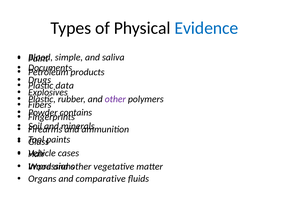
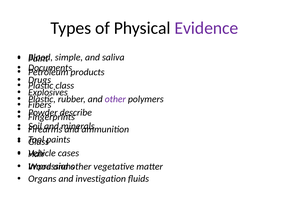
Evidence colour: blue -> purple
data: data -> class
contains: contains -> describe
comparative: comparative -> investigation
